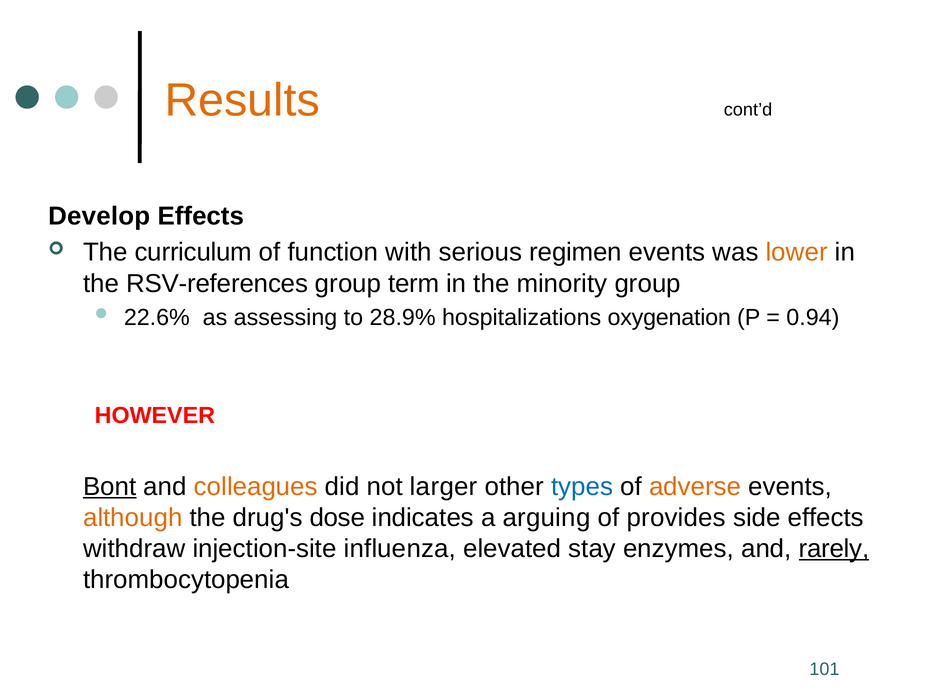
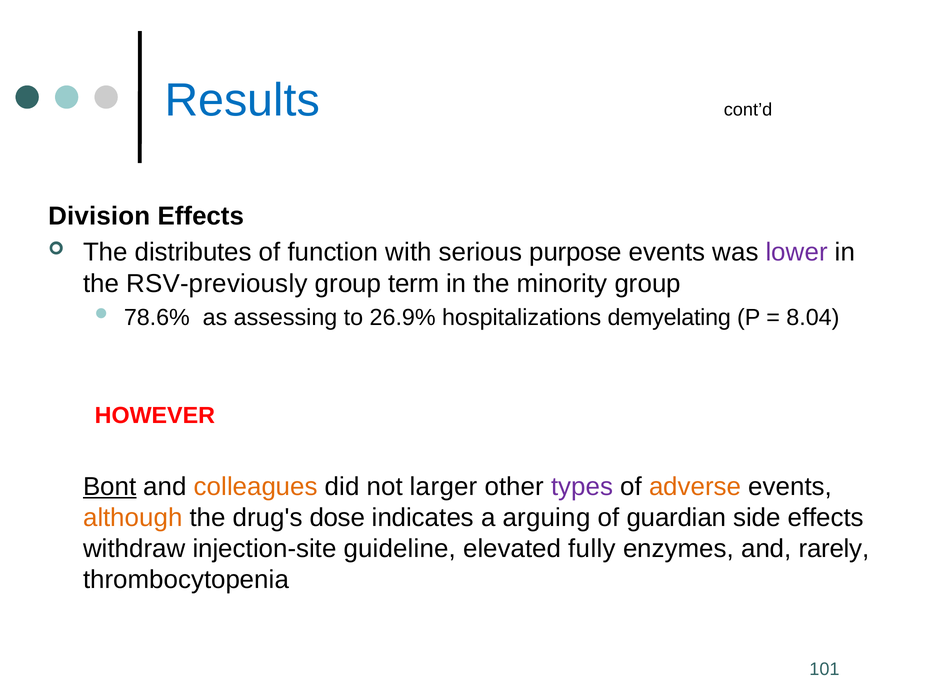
Results colour: orange -> blue
Develop: Develop -> Division
curriculum: curriculum -> distributes
regimen: regimen -> purpose
lower colour: orange -> purple
RSV-references: RSV-references -> RSV-previously
22.6%: 22.6% -> 78.6%
28.9%: 28.9% -> 26.9%
oxygenation: oxygenation -> demyelating
0.94: 0.94 -> 8.04
types colour: blue -> purple
provides: provides -> guardian
influenza: influenza -> guideline
stay: stay -> fully
rarely underline: present -> none
